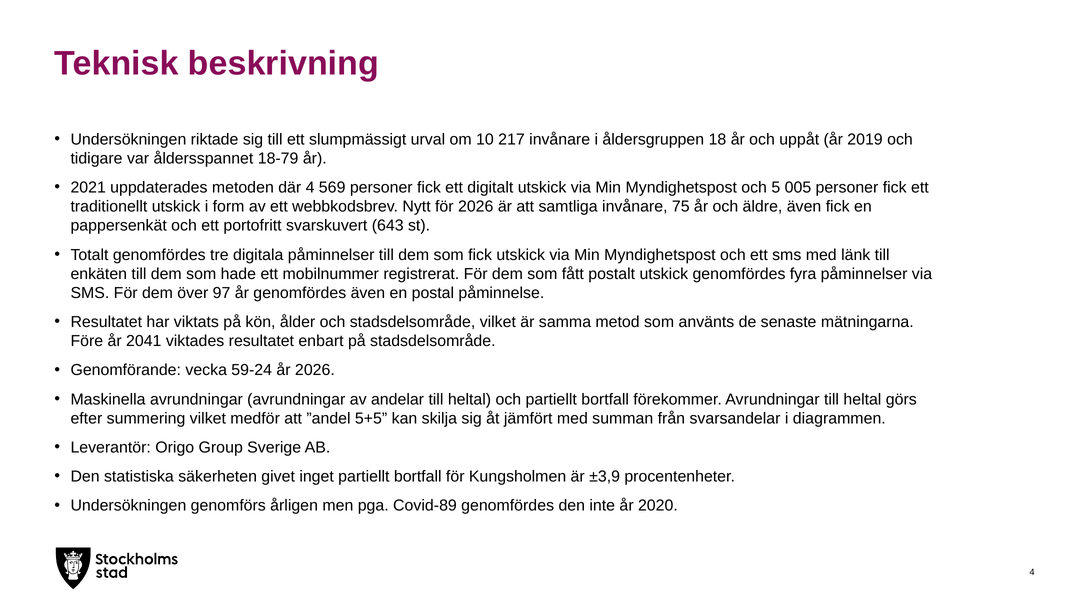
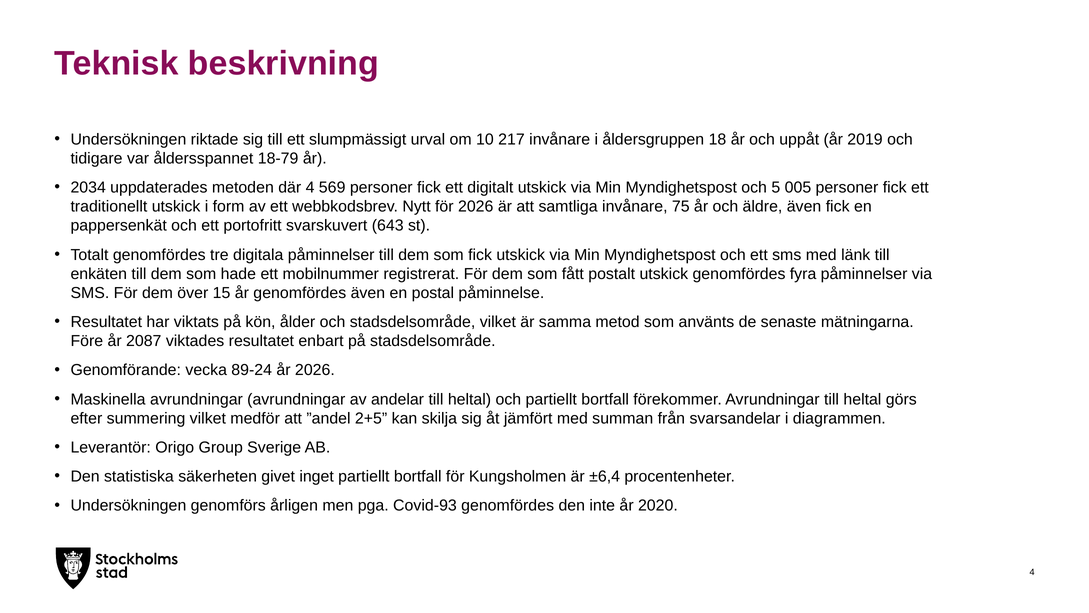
2021: 2021 -> 2034
97: 97 -> 15
2041: 2041 -> 2087
59-24: 59-24 -> 89-24
5+5: 5+5 -> 2+5
±3,9: ±3,9 -> ±6,4
Covid-89: Covid-89 -> Covid-93
